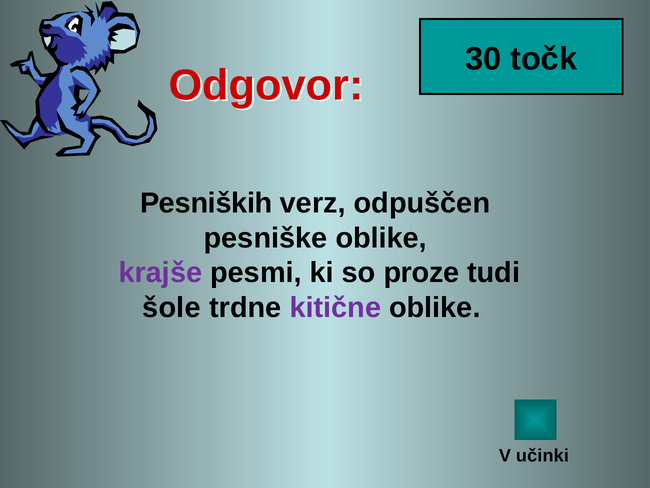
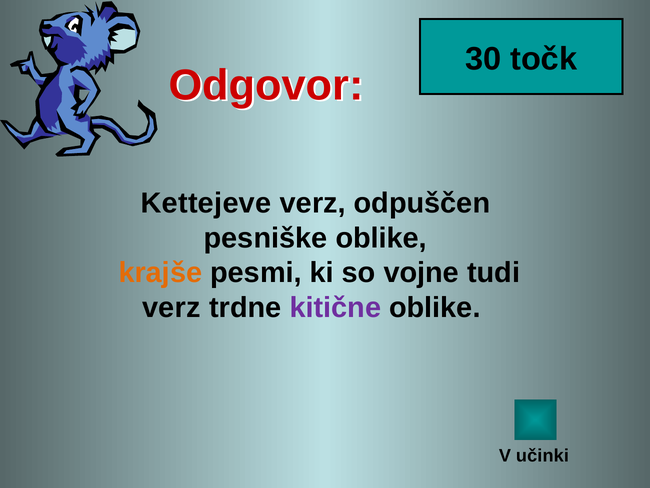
Pesniških: Pesniških -> Kettejeve
krajše colour: purple -> orange
proze: proze -> vojne
šole at (171, 307): šole -> verz
